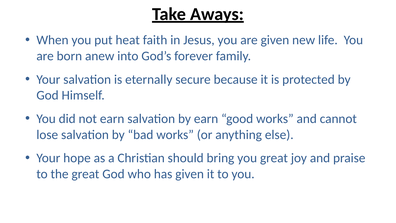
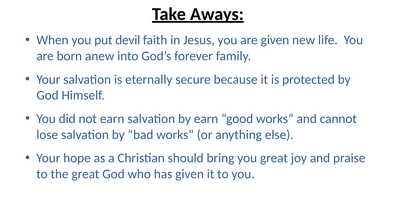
heat: heat -> devil
